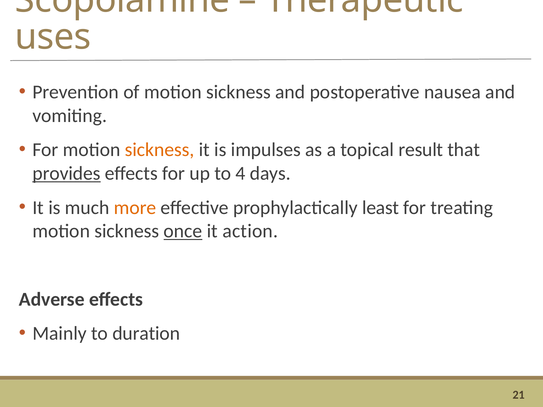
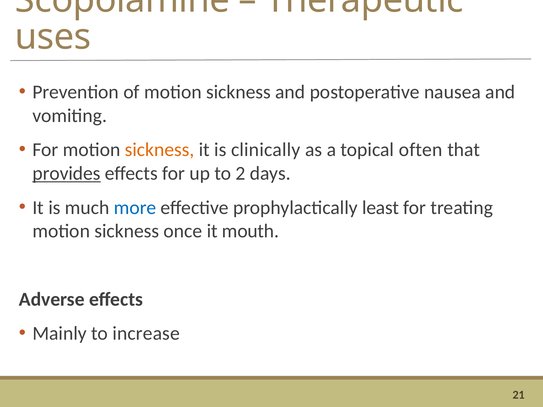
impulses: impulses -> clinically
result: result -> often
4: 4 -> 2
more colour: orange -> blue
once underline: present -> none
action: action -> mouth
duration: duration -> increase
